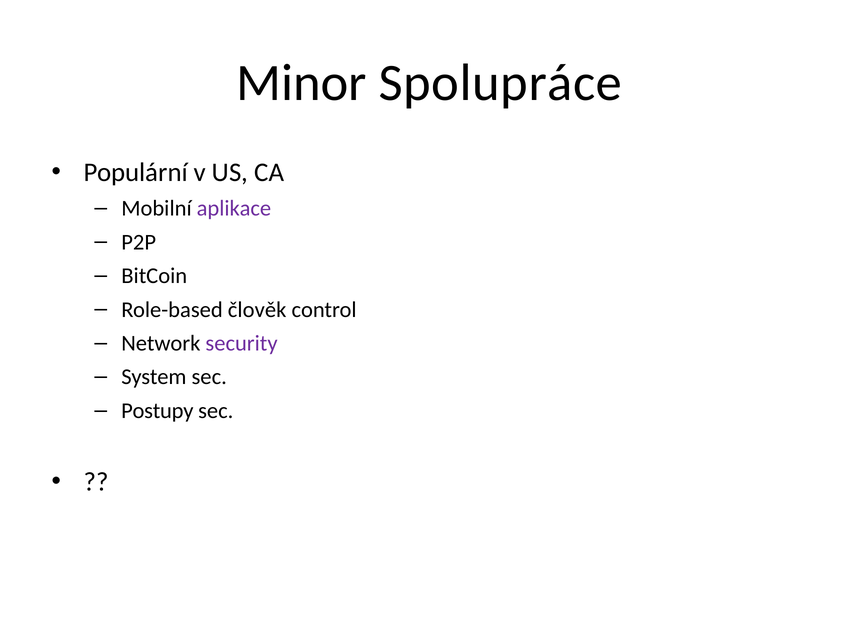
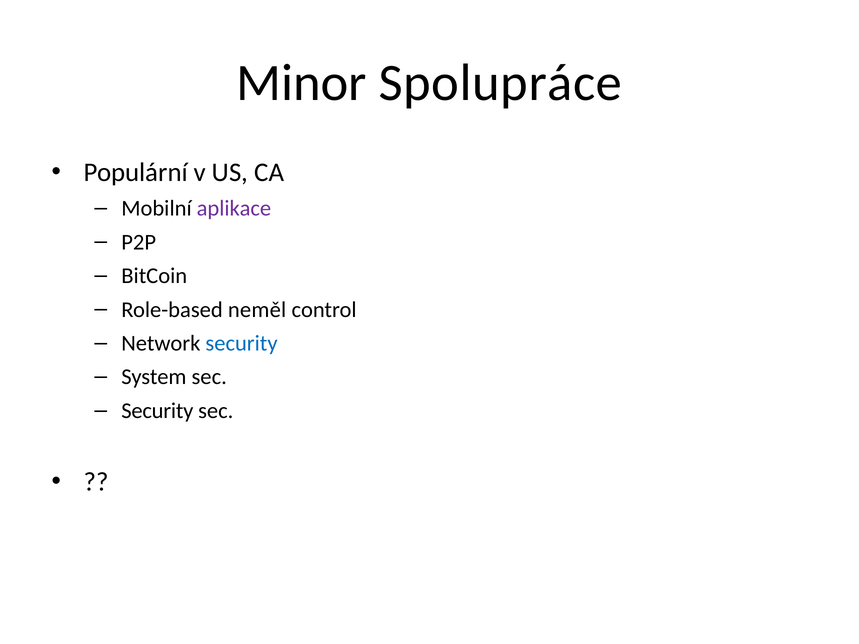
člověk: člověk -> neměl
security at (242, 344) colour: purple -> blue
Postupy at (157, 411): Postupy -> Security
